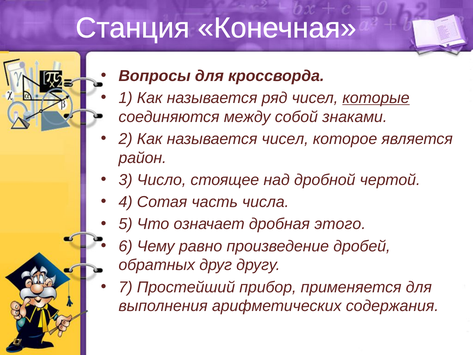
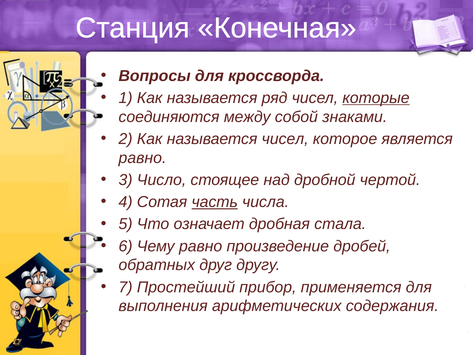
район at (143, 158): район -> равно
часть underline: none -> present
этого: этого -> стала
